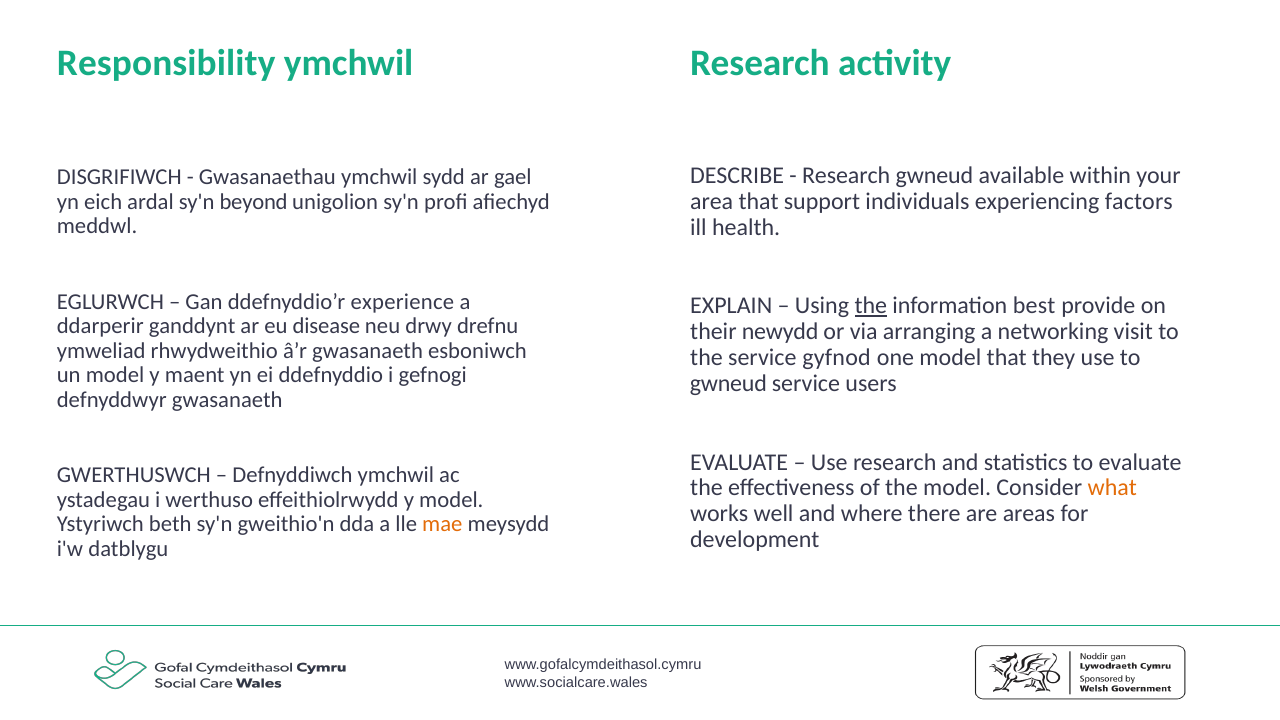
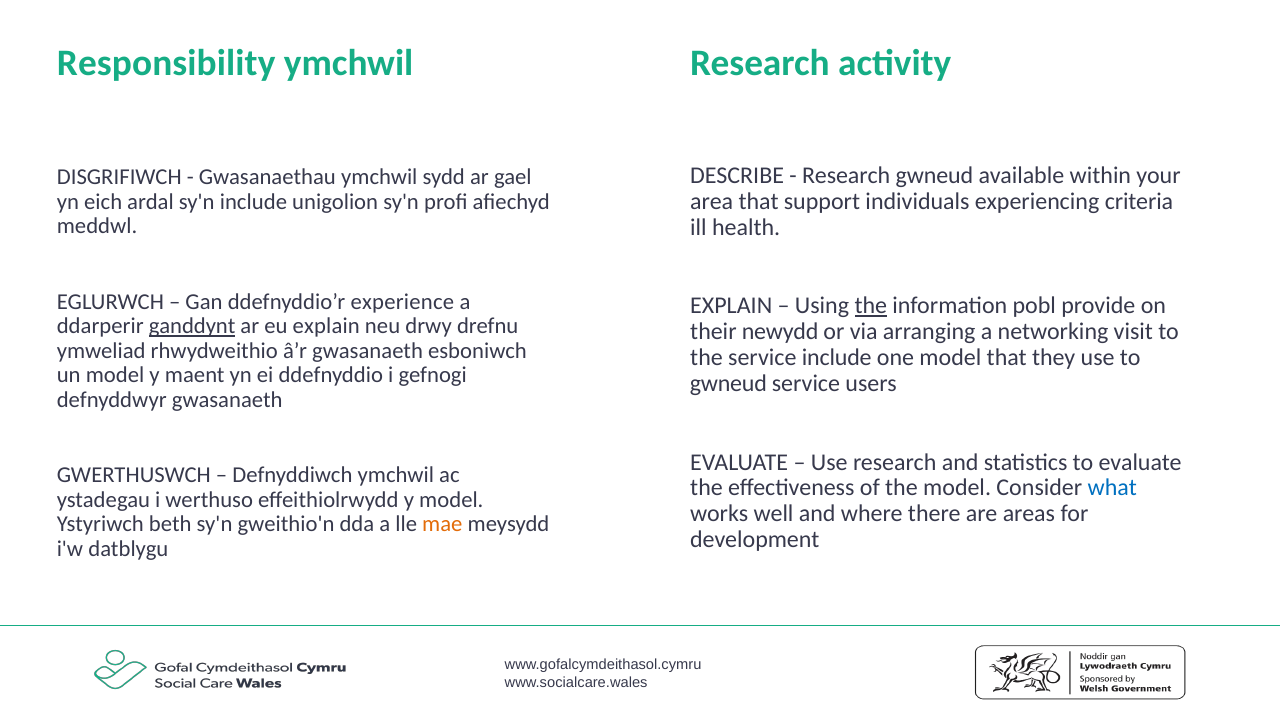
factors: factors -> criteria
sy'n beyond: beyond -> include
best: best -> pobl
ganddynt underline: none -> present
eu disease: disease -> explain
service gyfnod: gyfnod -> include
what colour: orange -> blue
